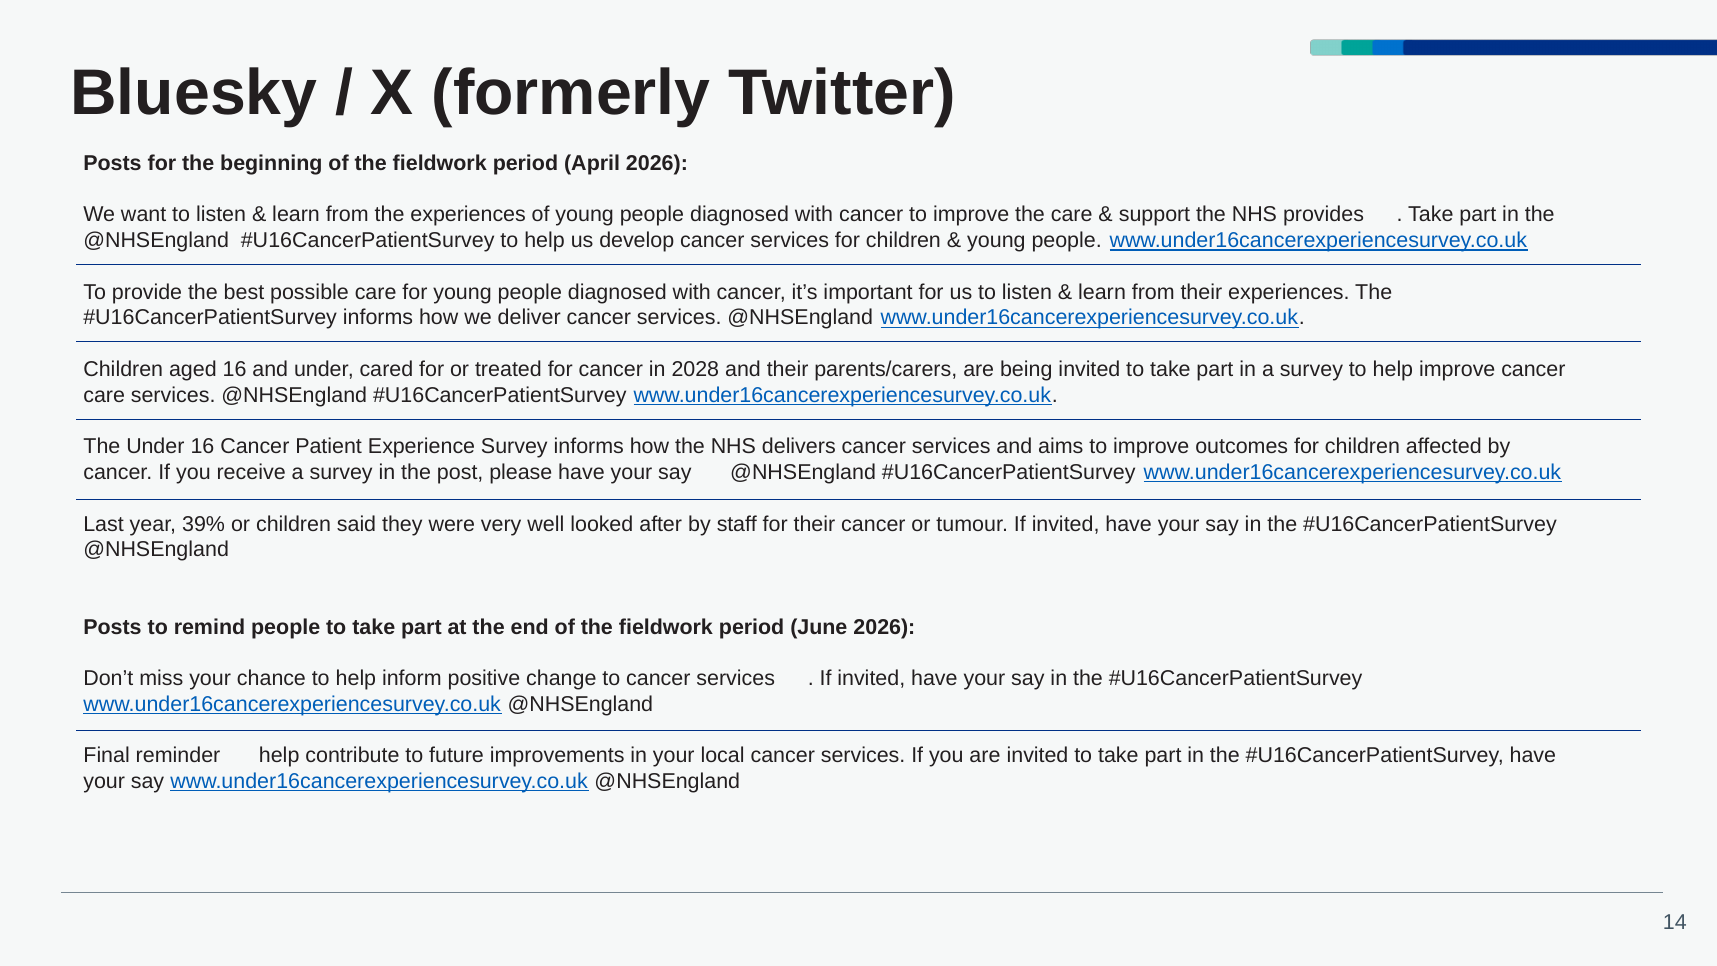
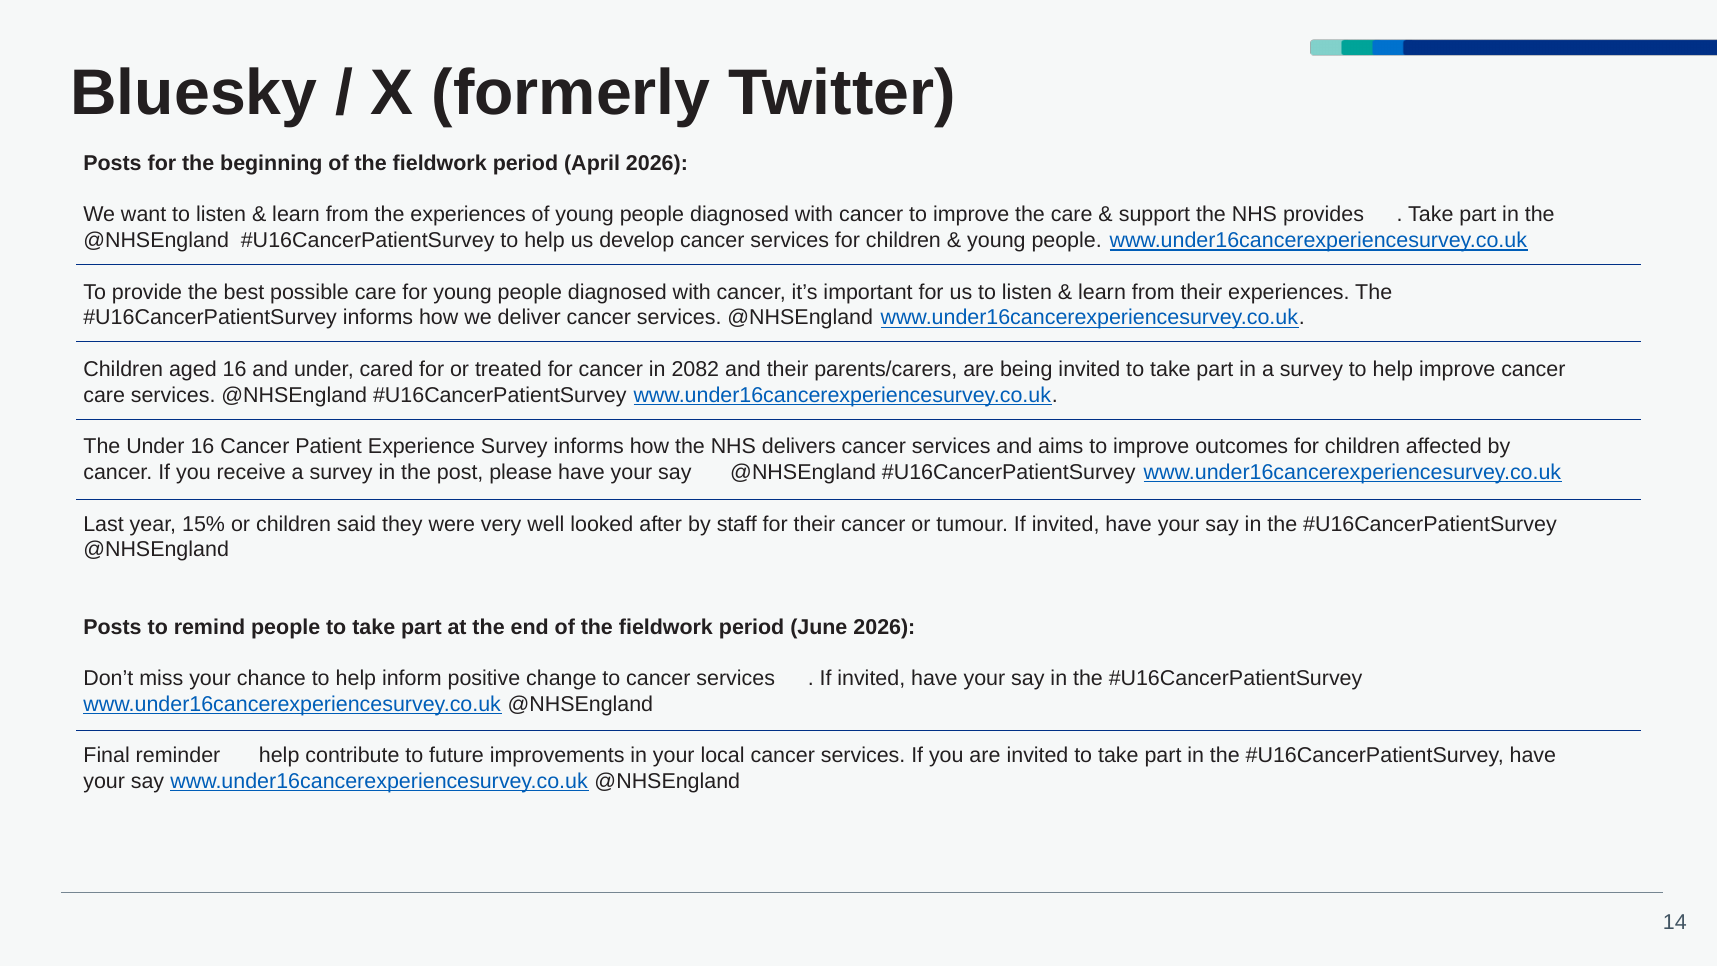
2028: 2028 -> 2082
39%: 39% -> 15%
